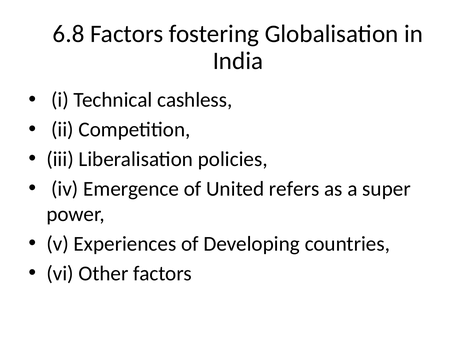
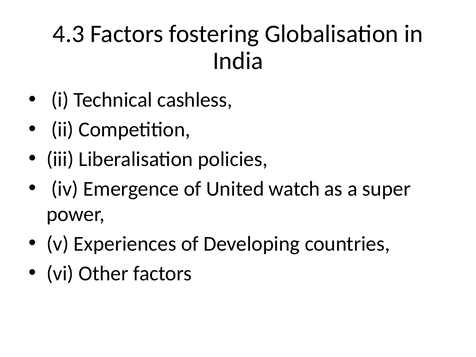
6.8: 6.8 -> 4.3
refers: refers -> watch
